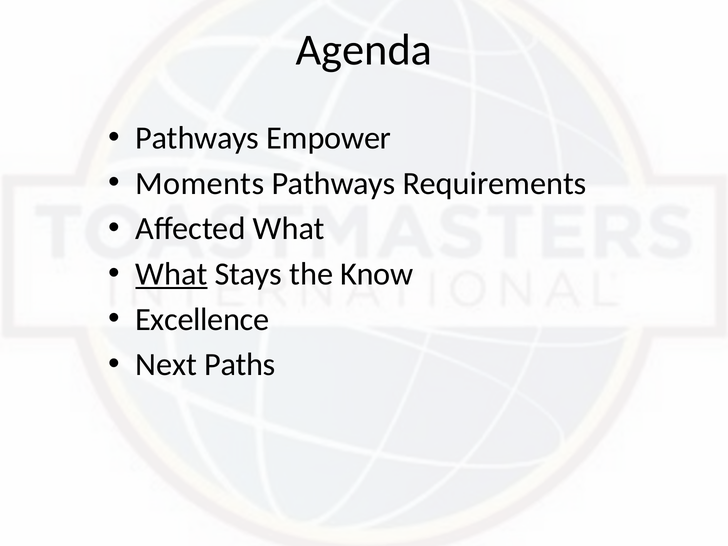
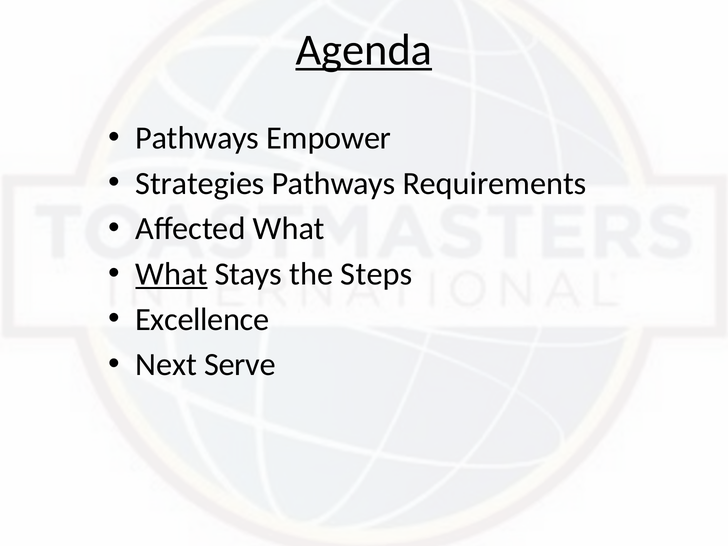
Agenda underline: none -> present
Moments: Moments -> Strategies
Know: Know -> Steps
Paths: Paths -> Serve
